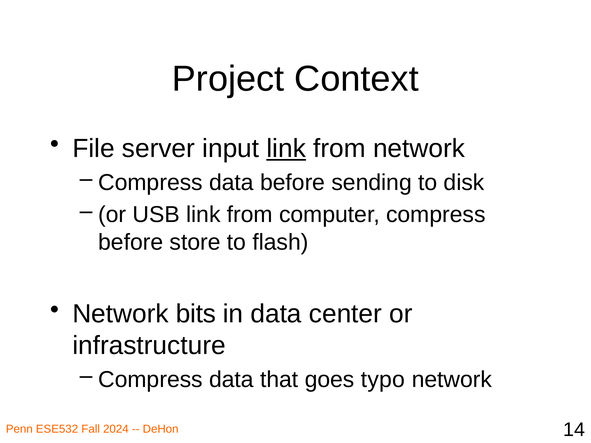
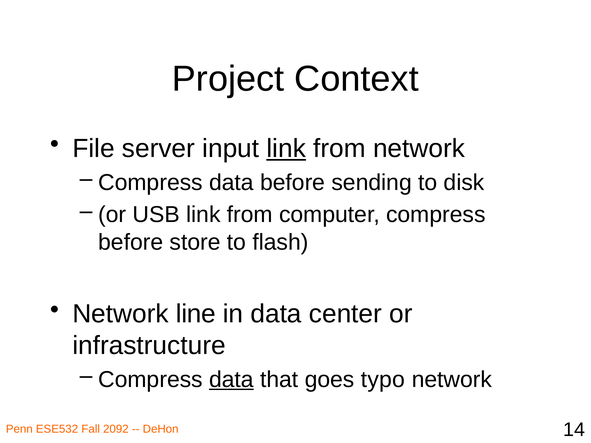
bits: bits -> line
data at (231, 380) underline: none -> present
2024: 2024 -> 2092
